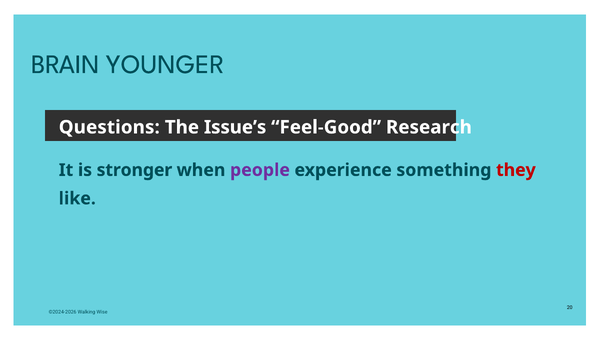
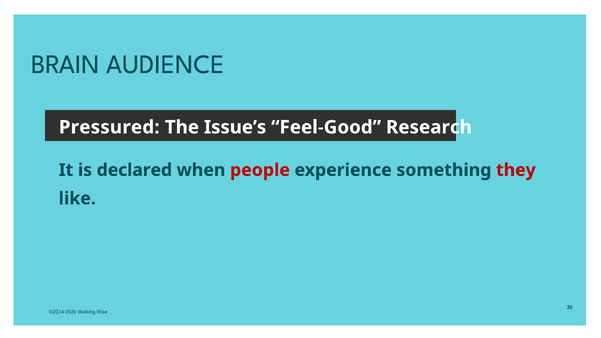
YOUNGER: YOUNGER -> AUDIENCE
Questions: Questions -> Pressured
stronger: stronger -> declared
people colour: purple -> red
